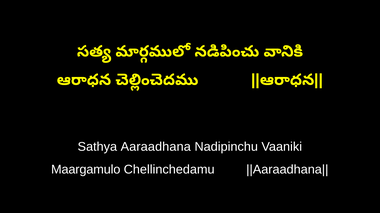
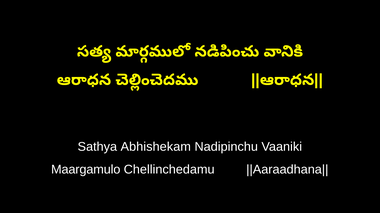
Aaraadhana: Aaraadhana -> Abhishekam
